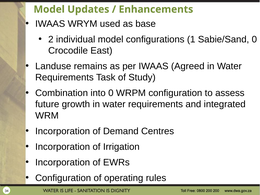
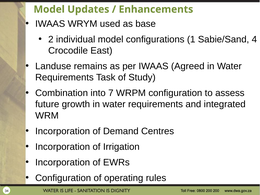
Sabie/Sand 0: 0 -> 4
into 0: 0 -> 7
